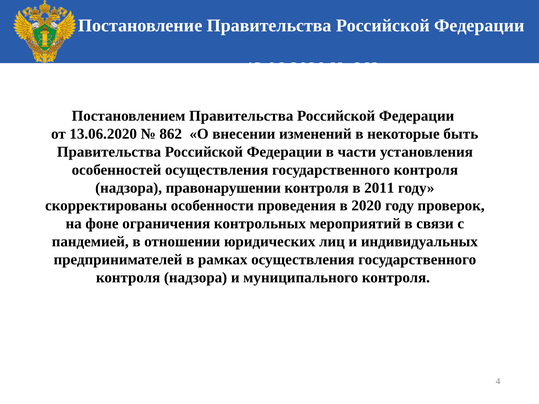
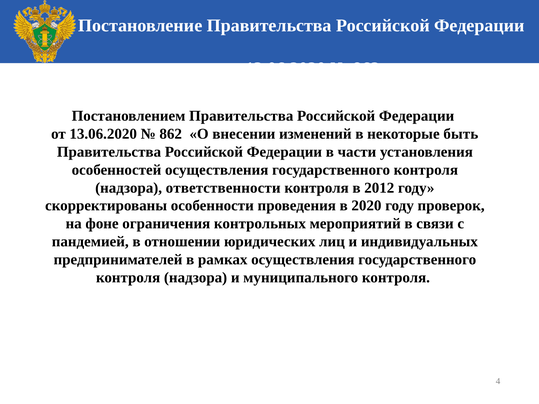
правонарушении: правонарушении -> ответственности
2011: 2011 -> 2012
